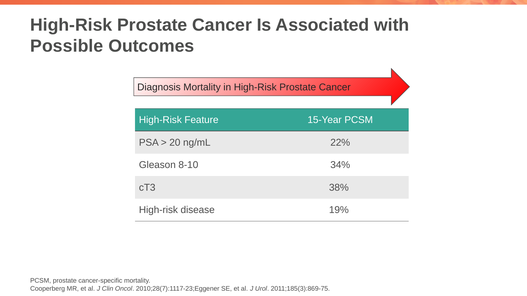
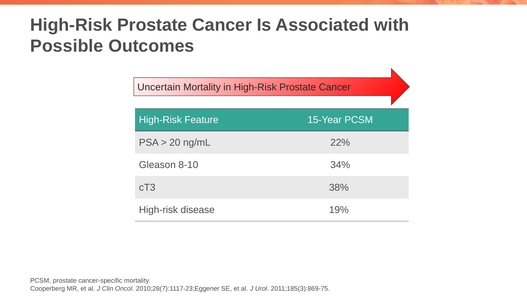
Diagnosis: Diagnosis -> Uncertain
